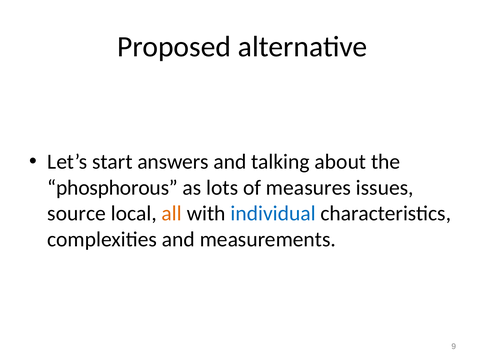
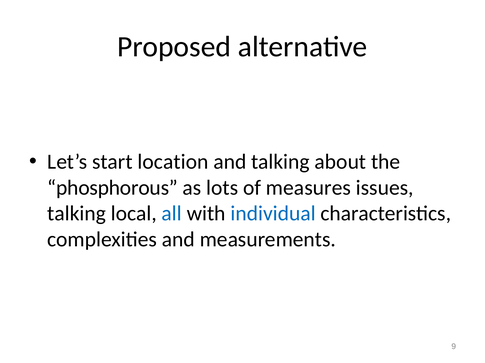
answers: answers -> location
source at (77, 214): source -> talking
all colour: orange -> blue
